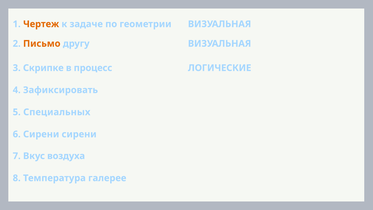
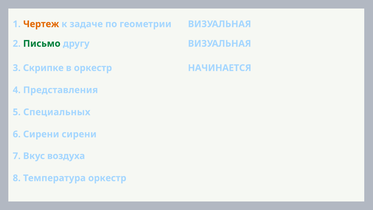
Письмо colour: orange -> green
в процесс: процесс -> оркестр
ЛОГИЧЕСКИЕ: ЛОГИЧЕСКИЕ -> НАЧИНАЕТСЯ
Зафиксировать: Зафиксировать -> Представления
Температура галерее: галерее -> оркестр
